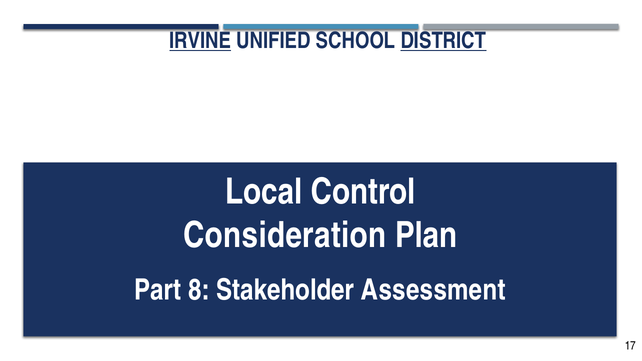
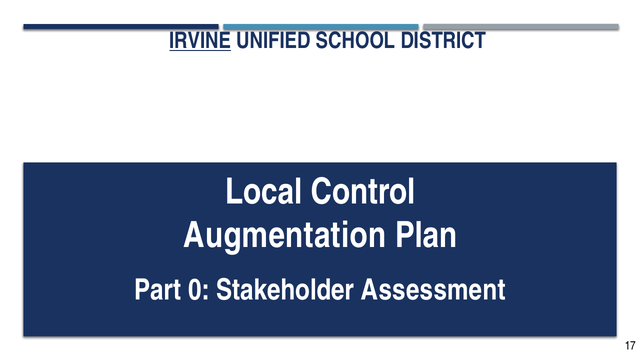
DISTRICT underline: present -> none
Consideration: Consideration -> Augmentation
8: 8 -> 0
